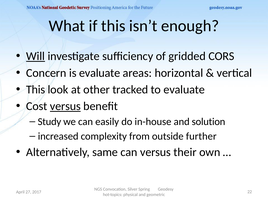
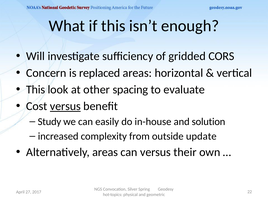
Will underline: present -> none
is evaluate: evaluate -> replaced
tracked: tracked -> spacing
further: further -> update
Alternatively same: same -> areas
